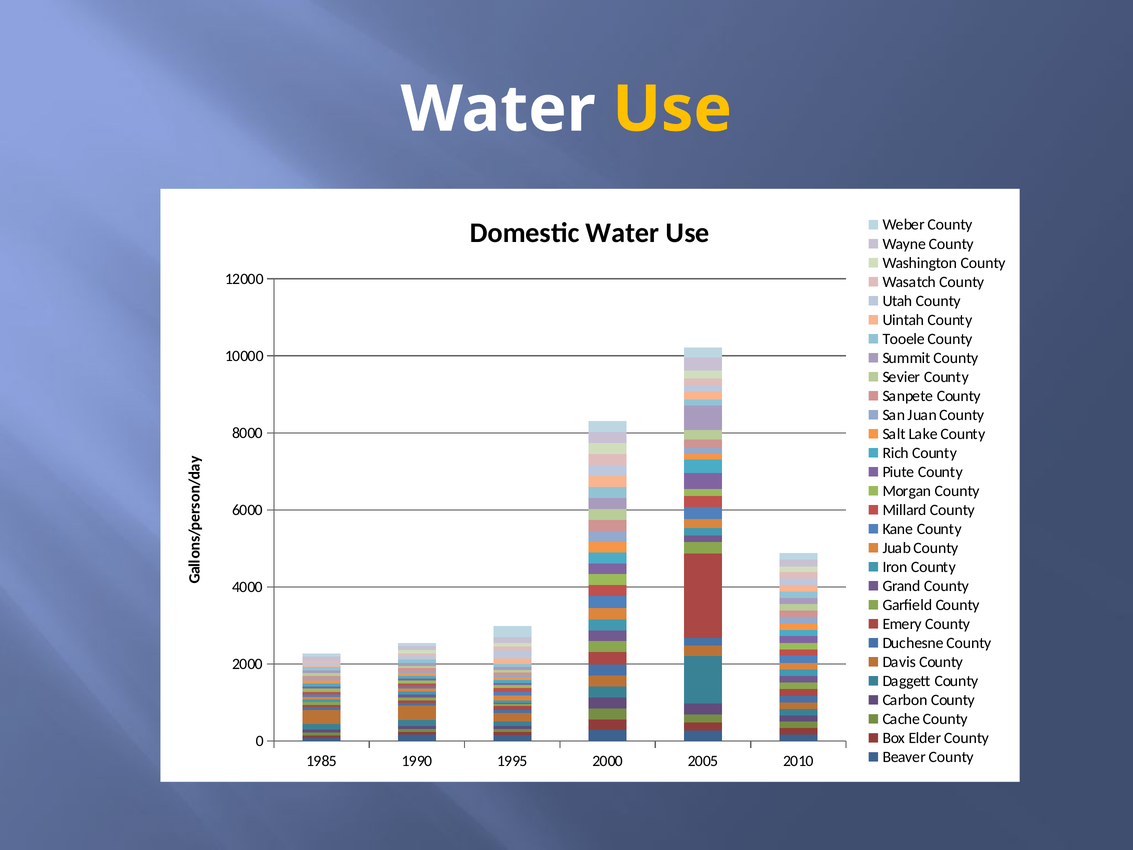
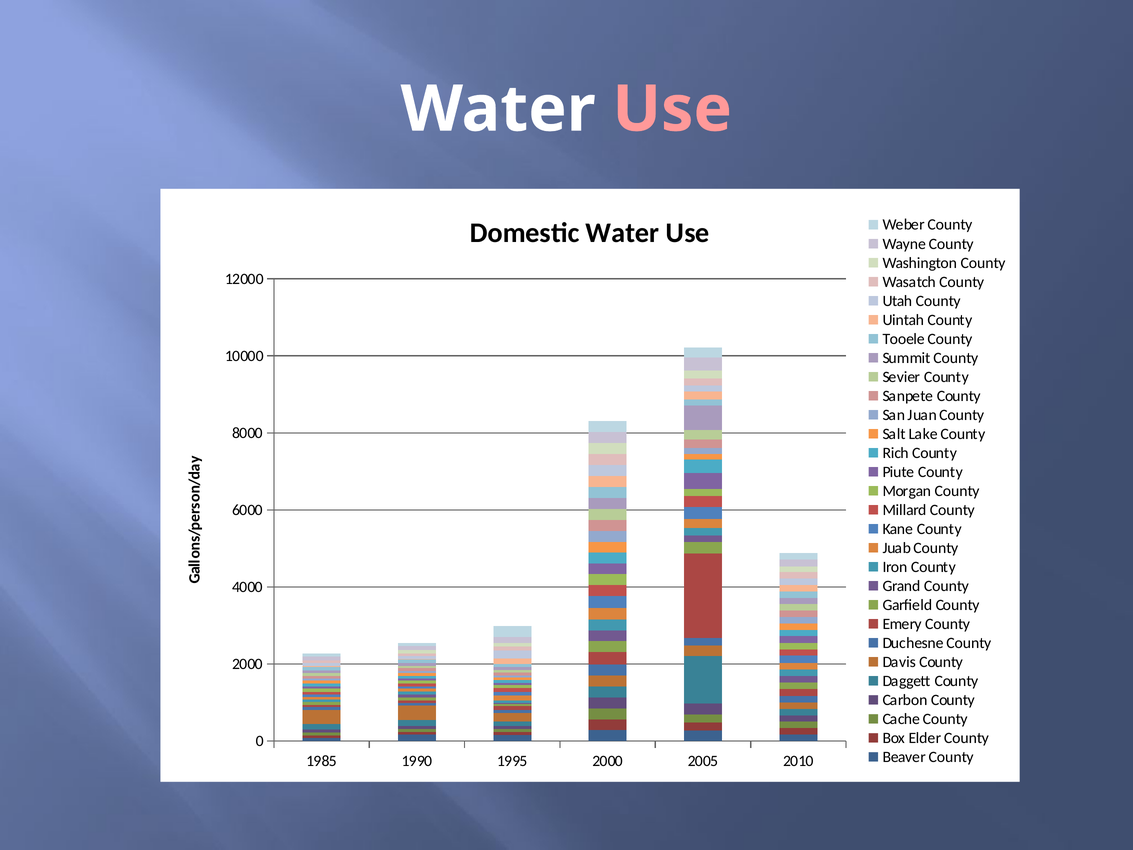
Use at (672, 109) colour: yellow -> pink
